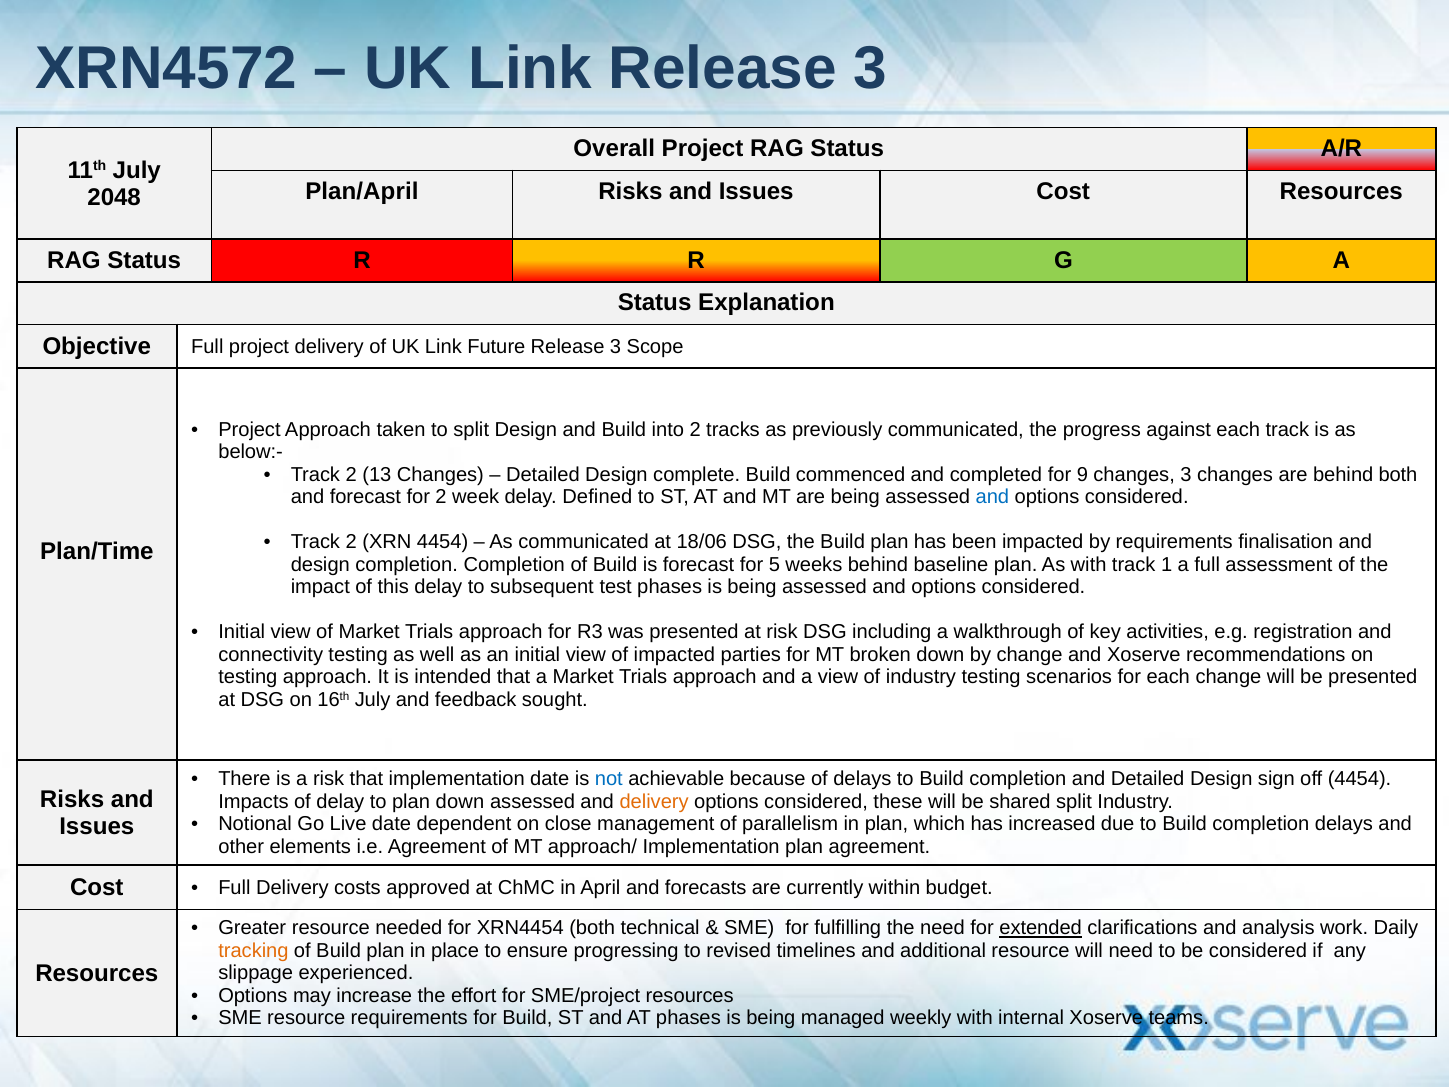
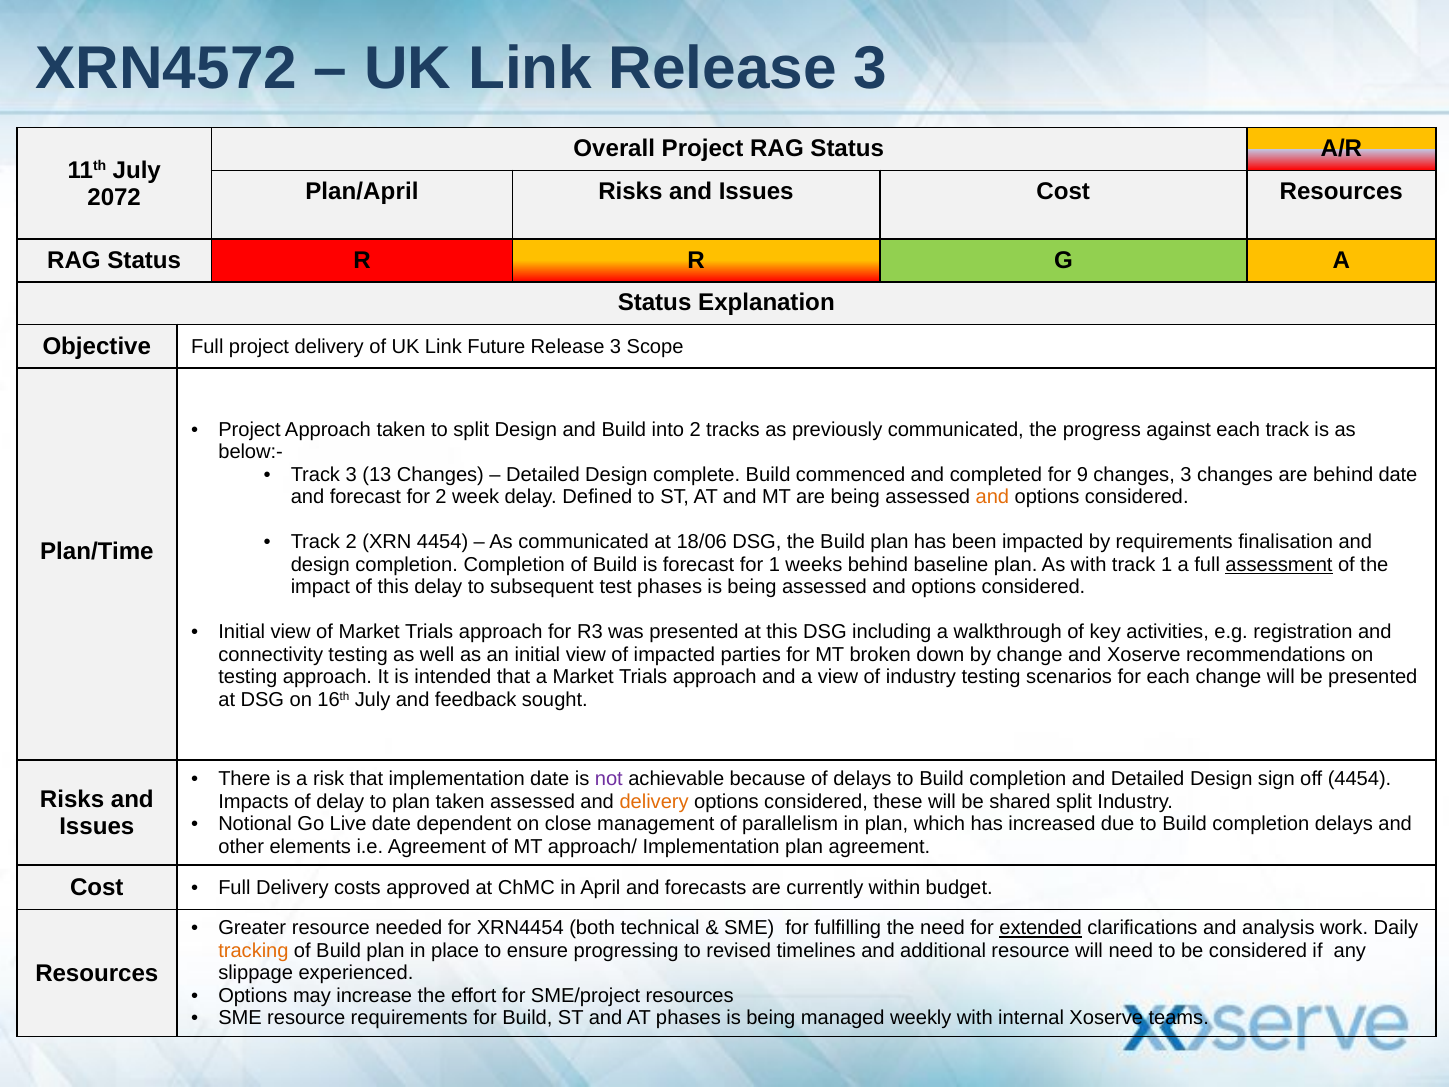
2048: 2048 -> 2072
2 at (351, 474): 2 -> 3
behind both: both -> date
and at (992, 497) colour: blue -> orange
for 5: 5 -> 1
assessment underline: none -> present
at risk: risk -> this
not colour: blue -> purple
plan down: down -> taken
